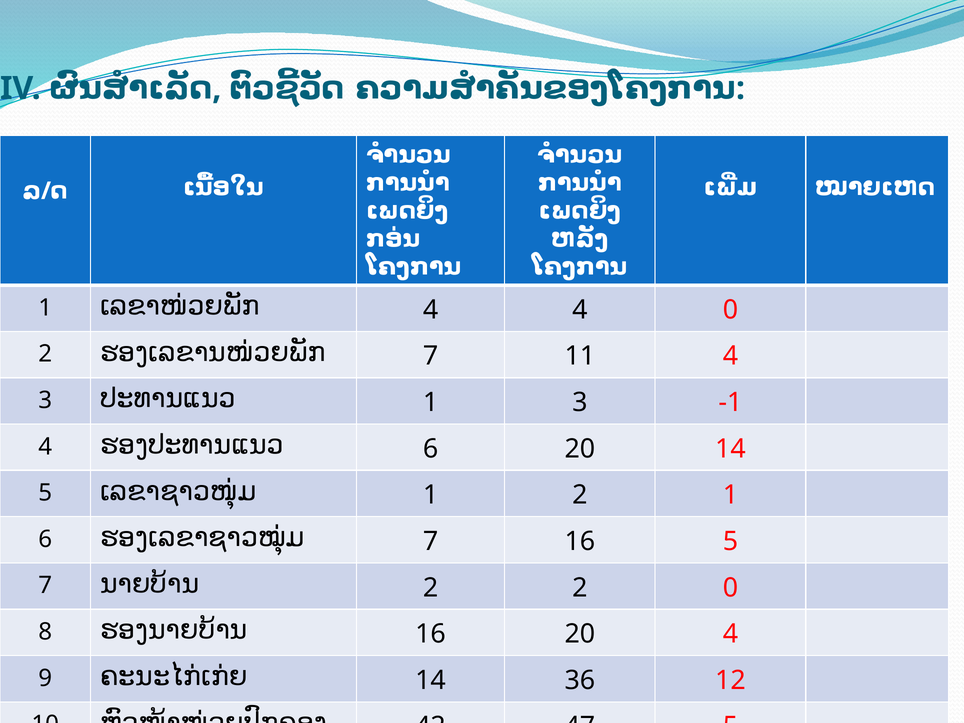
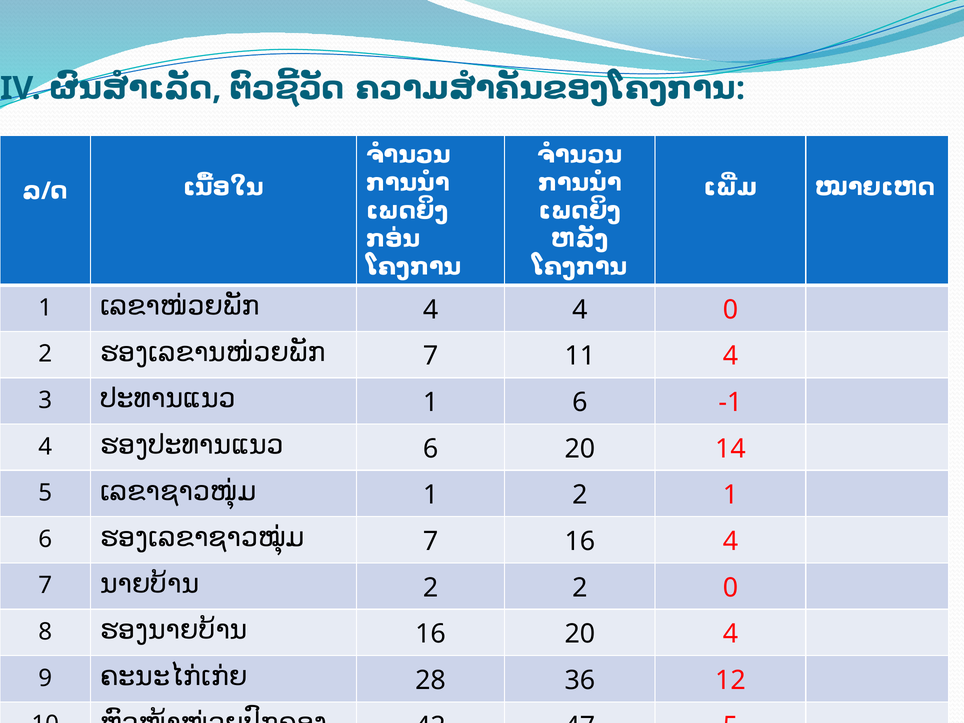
3 at (580, 402): 3 -> 6
16 5: 5 -> 4
14 at (430, 680): 14 -> 28
